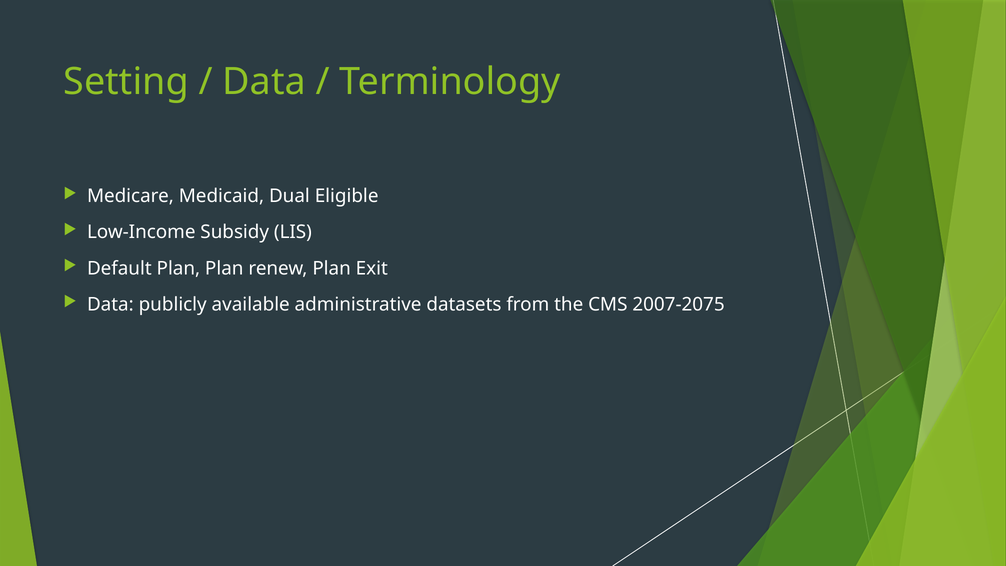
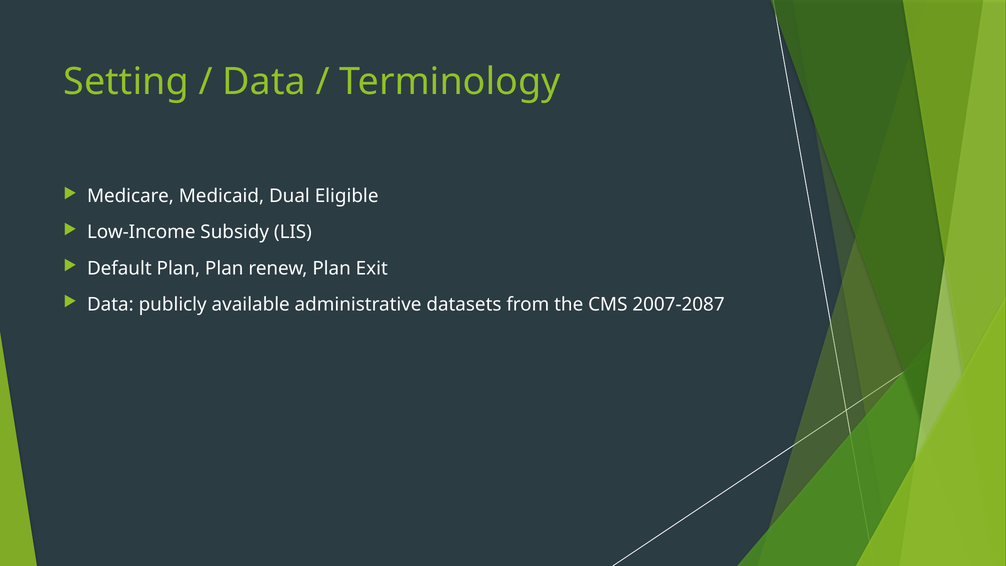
2007-2075: 2007-2075 -> 2007-2087
